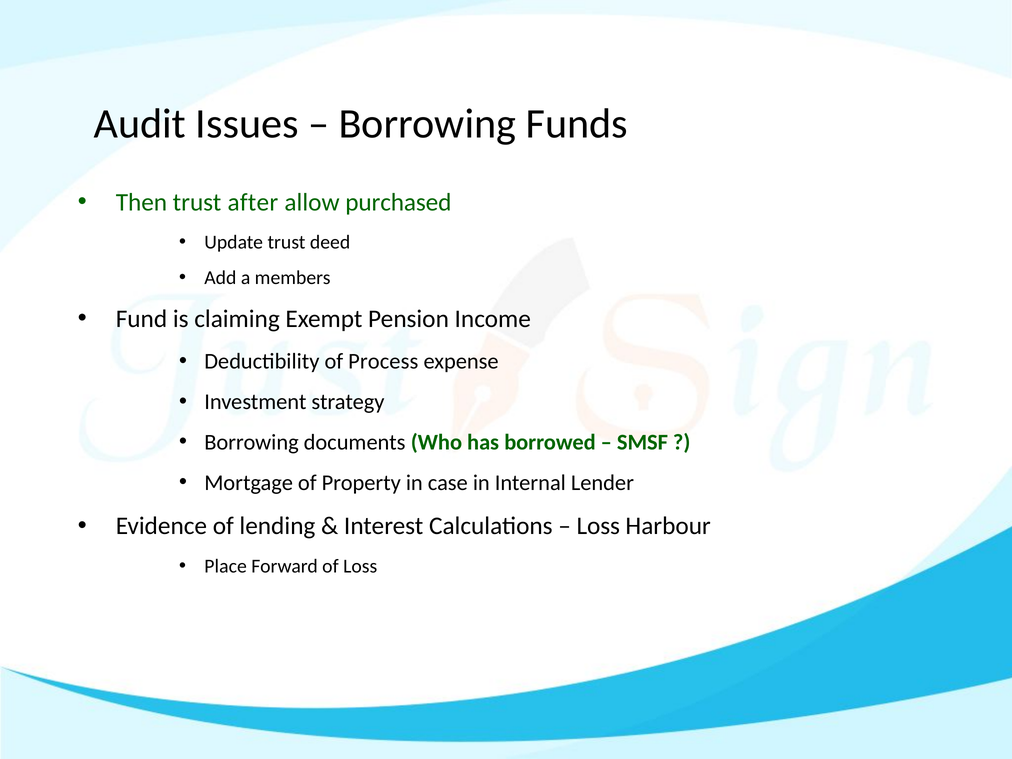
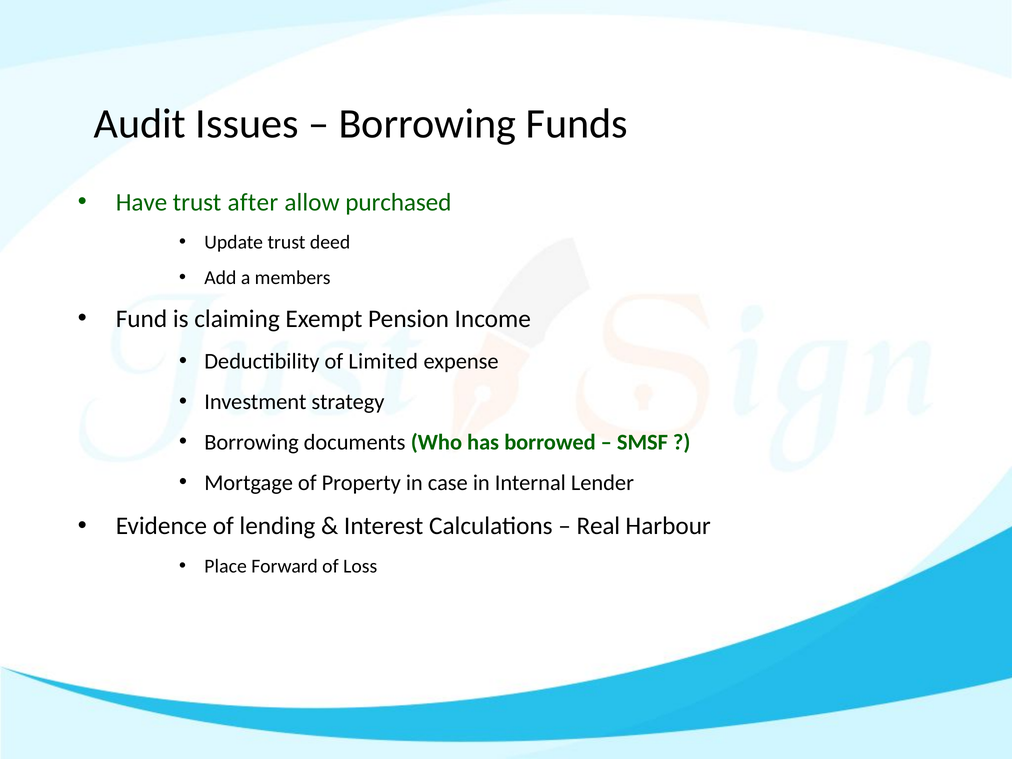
Then: Then -> Have
Process: Process -> Limited
Loss at (598, 526): Loss -> Real
